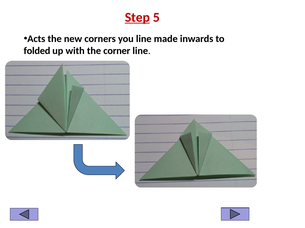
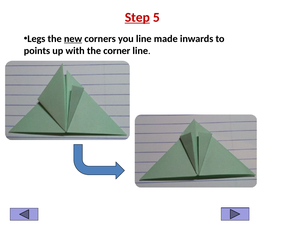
Acts: Acts -> Legs
new underline: none -> present
folded: folded -> points
